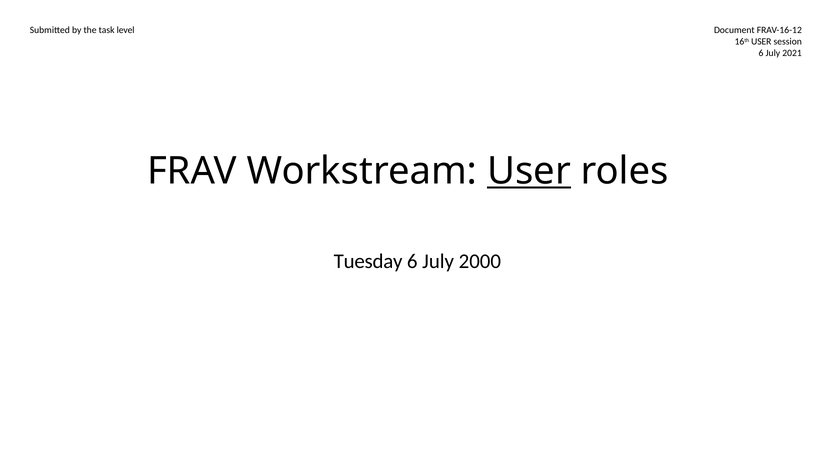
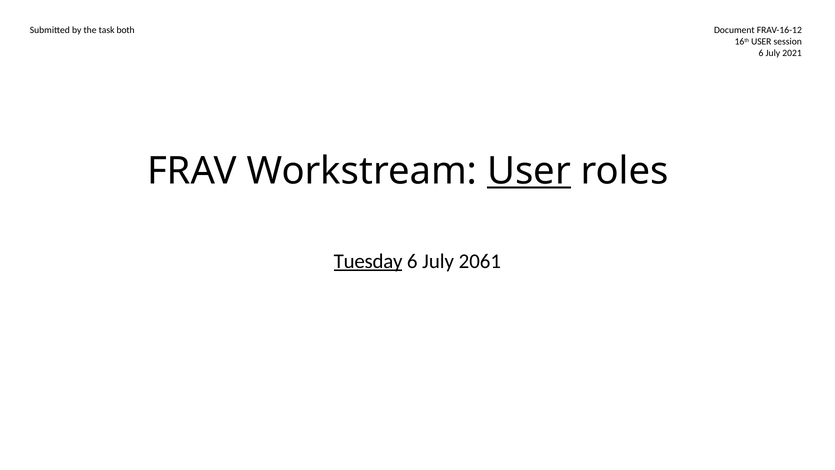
level: level -> both
Tuesday underline: none -> present
2000: 2000 -> 2061
